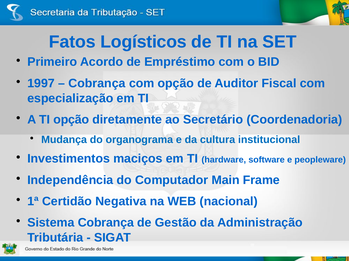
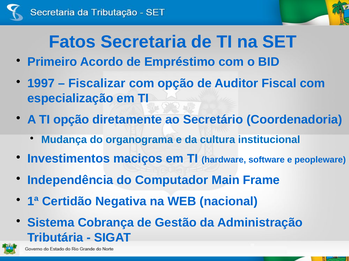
Logísticos: Logísticos -> Secretaria
Cobrança at (97, 83): Cobrança -> Fiscalizar
